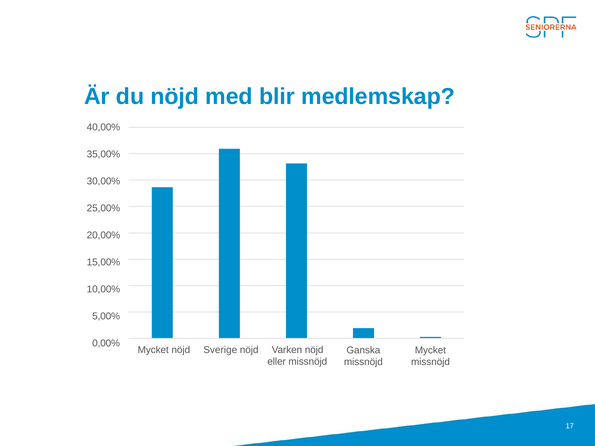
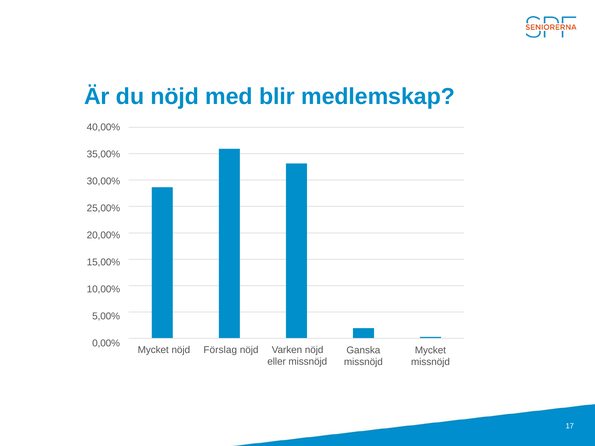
Sverige: Sverige -> Förslag
